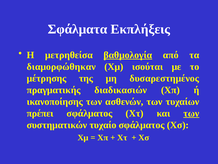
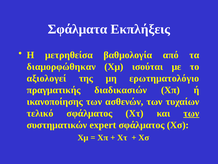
βαθμολογία underline: present -> none
μέτρησης: μέτρησης -> αξιολογεί
δυσαρεστημένος: δυσαρεστημένος -> ερωτηματολόγιο
πρέπει: πρέπει -> τελικό
τυχαίο: τυχαίο -> expert
